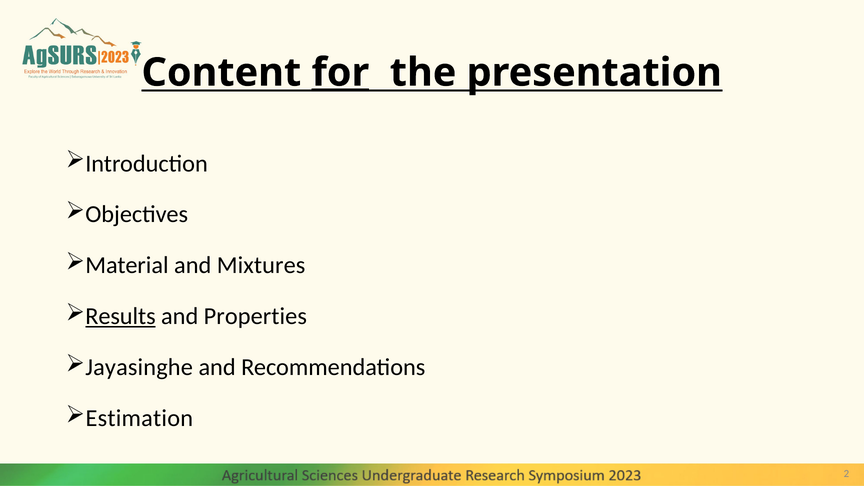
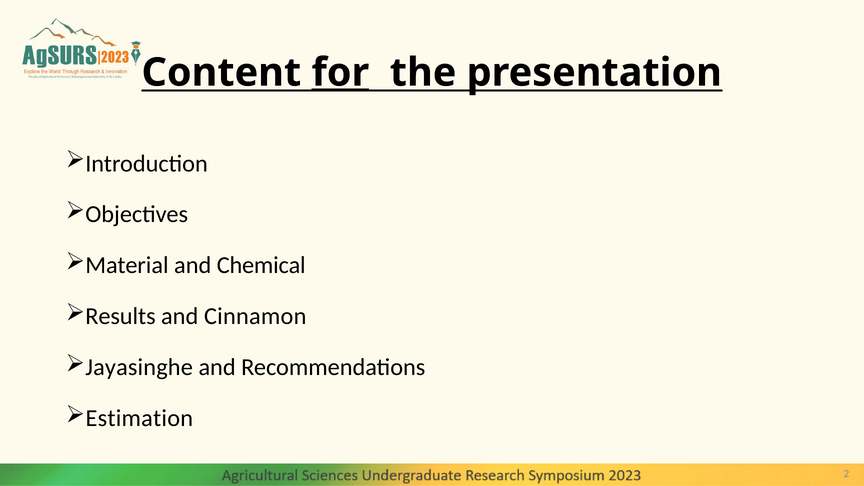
Mixtures: Mixtures -> Chemical
Results underline: present -> none
Properties: Properties -> Cinnamon
